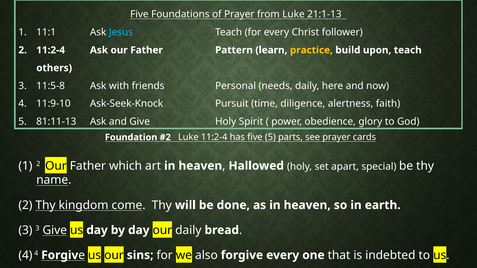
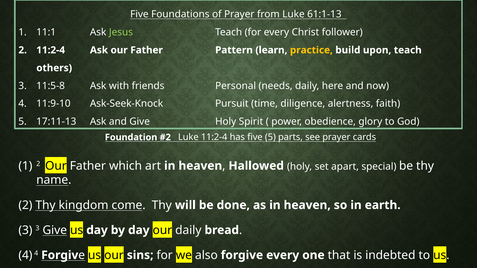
21:1-13: 21:1-13 -> 61:1-13
Jesus colour: light blue -> light green
81:11-13: 81:11-13 -> 17:11-13
